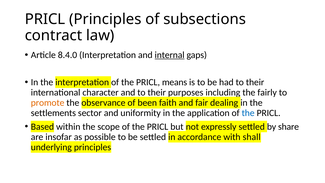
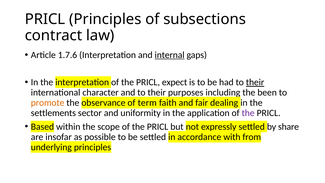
8.4.0: 8.4.0 -> 1.7.6
means: means -> expect
their at (255, 82) underline: none -> present
fairly: fairly -> been
been: been -> term
the at (248, 113) colour: blue -> purple
shall: shall -> from
